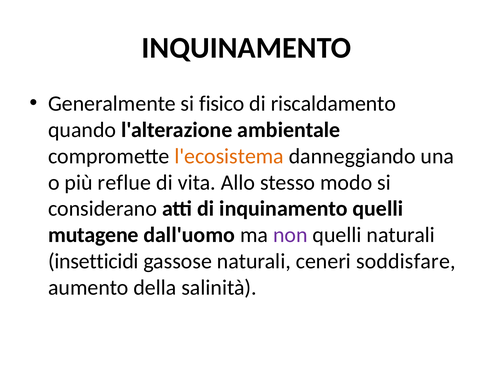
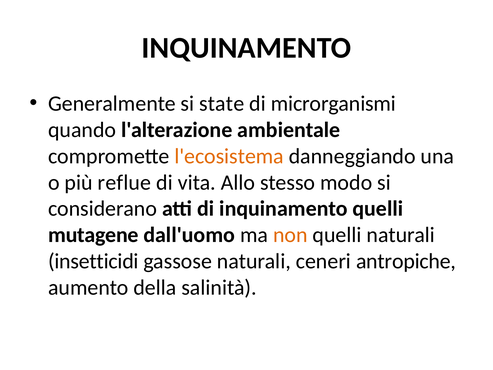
fisico: fisico -> state
riscaldamento: riscaldamento -> microrganismi
non colour: purple -> orange
soddisfare: soddisfare -> antropiche
